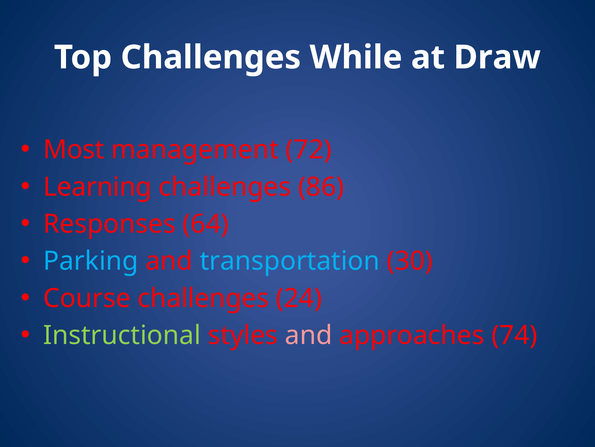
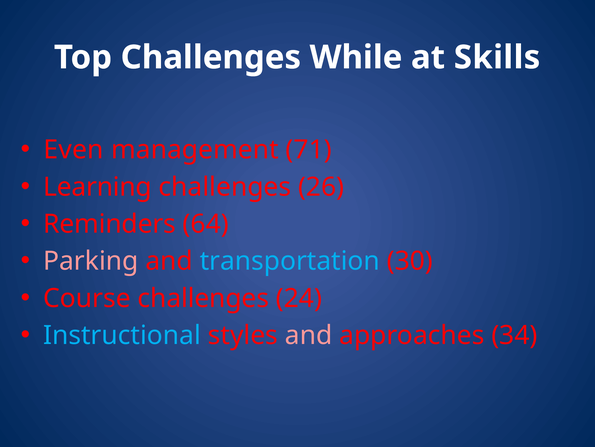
Draw: Draw -> Skills
Most: Most -> Even
72: 72 -> 71
86: 86 -> 26
Responses: Responses -> Reminders
Parking colour: light blue -> pink
Instructional colour: light green -> light blue
74: 74 -> 34
